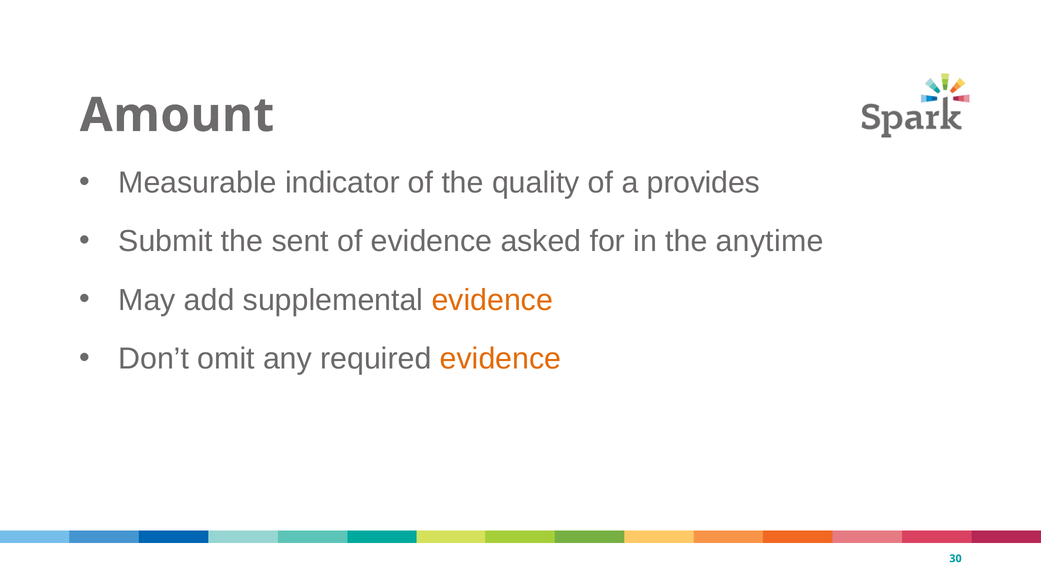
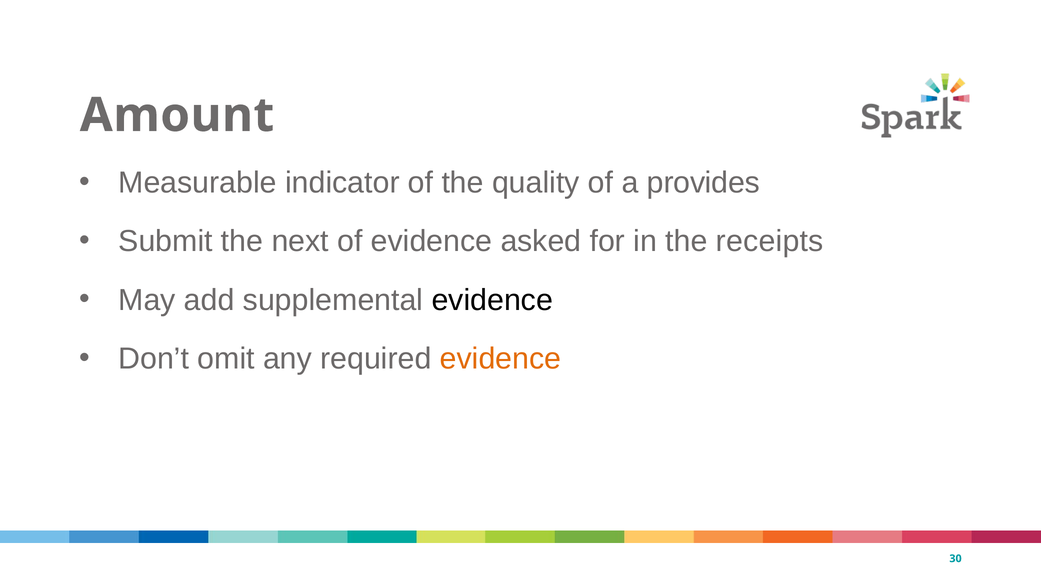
sent: sent -> next
anytime: anytime -> receipts
evidence at (492, 300) colour: orange -> black
